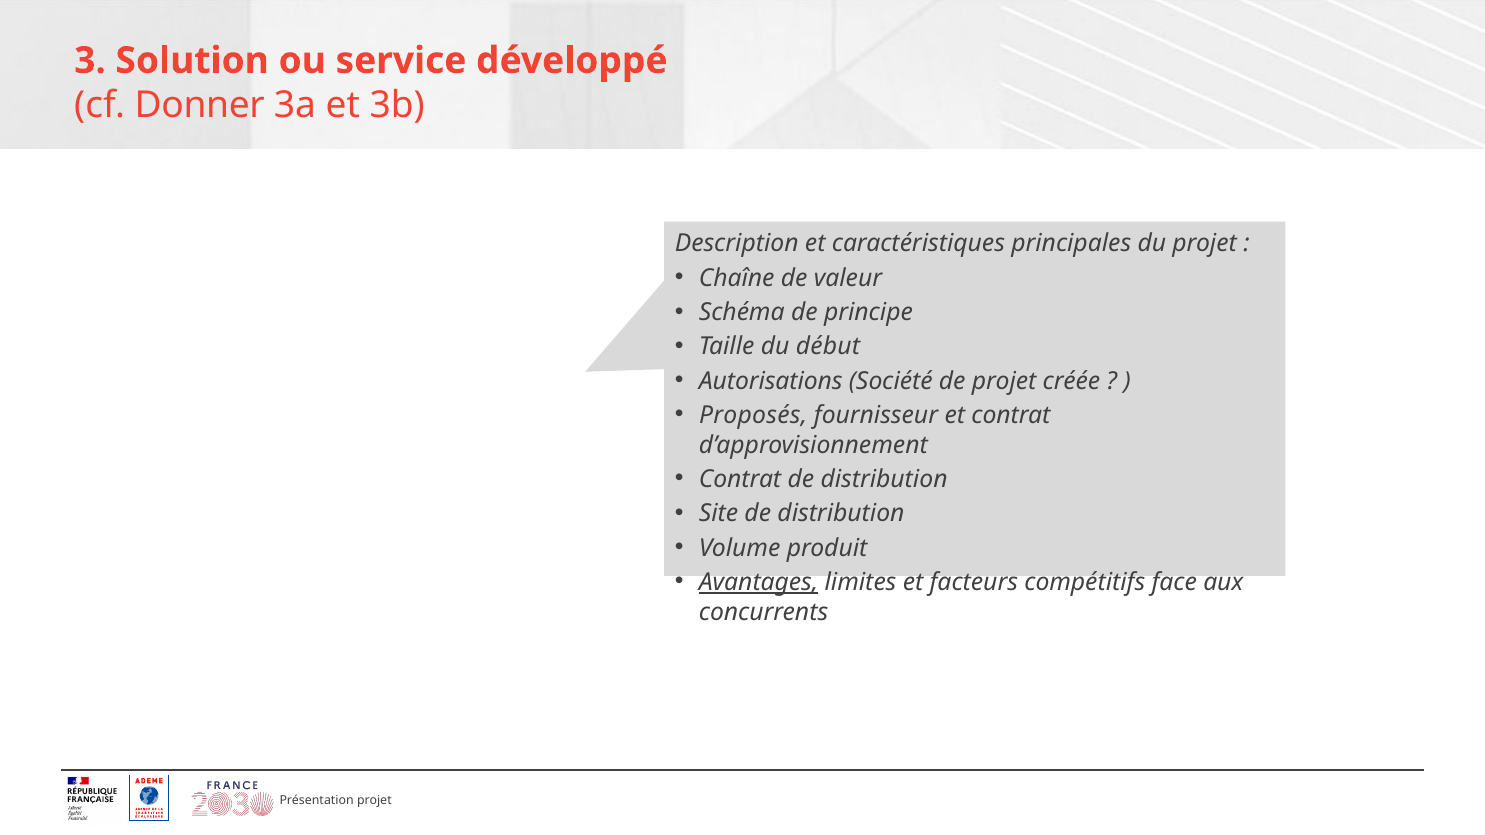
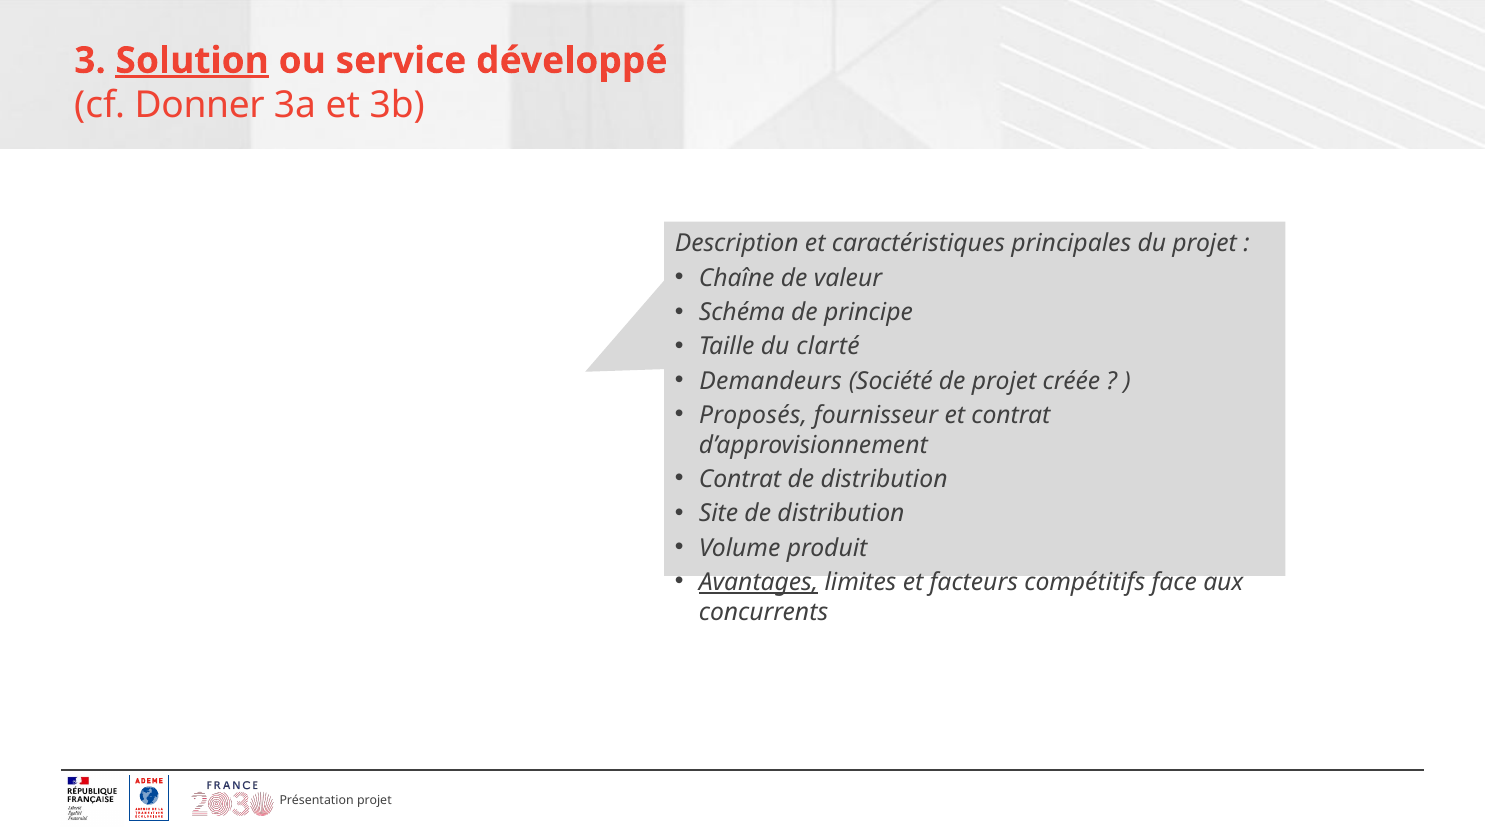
Solution underline: none -> present
début: début -> clarté
Autorisations: Autorisations -> Demandeurs
